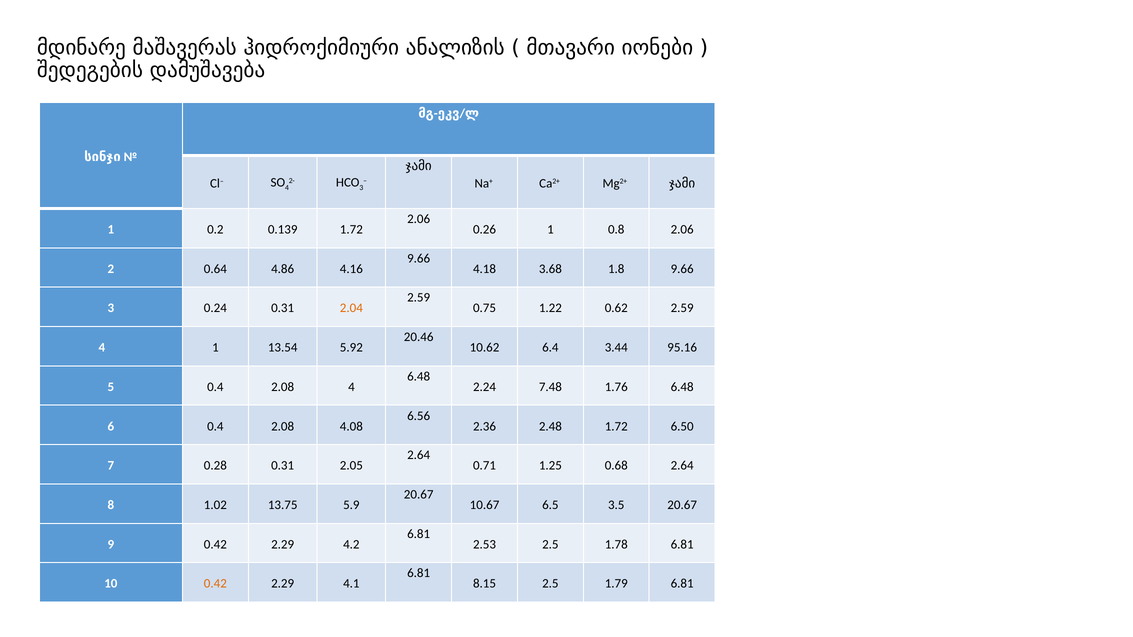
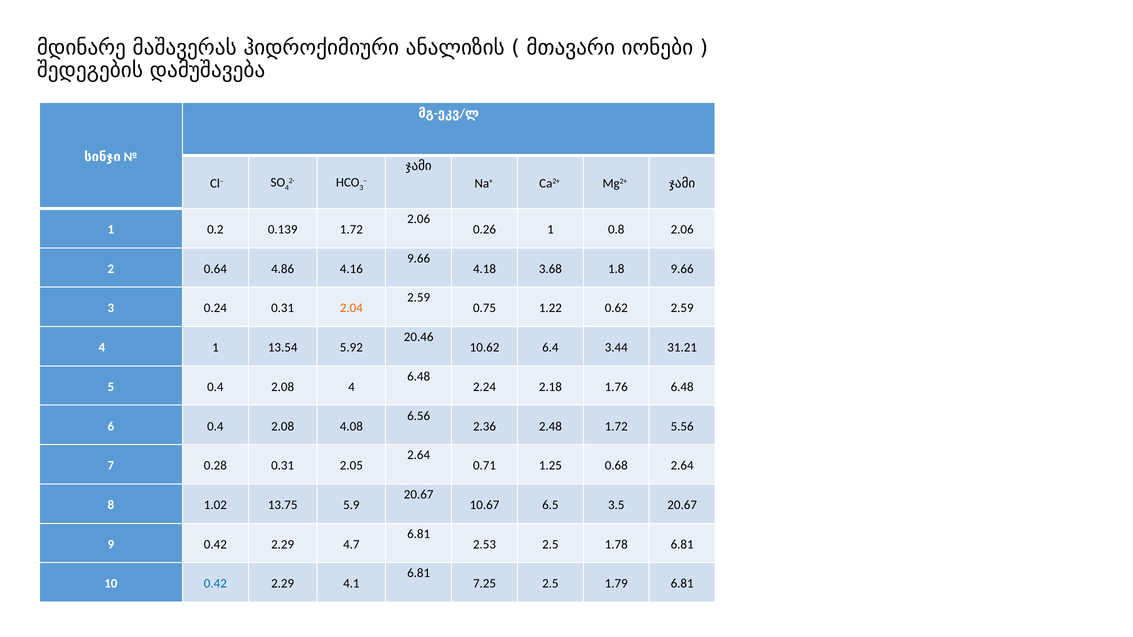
95.16: 95.16 -> 31.21
7.48: 7.48 -> 2.18
6.50: 6.50 -> 5.56
4.2: 4.2 -> 4.7
0.42 at (215, 584) colour: orange -> blue
8.15: 8.15 -> 7.25
